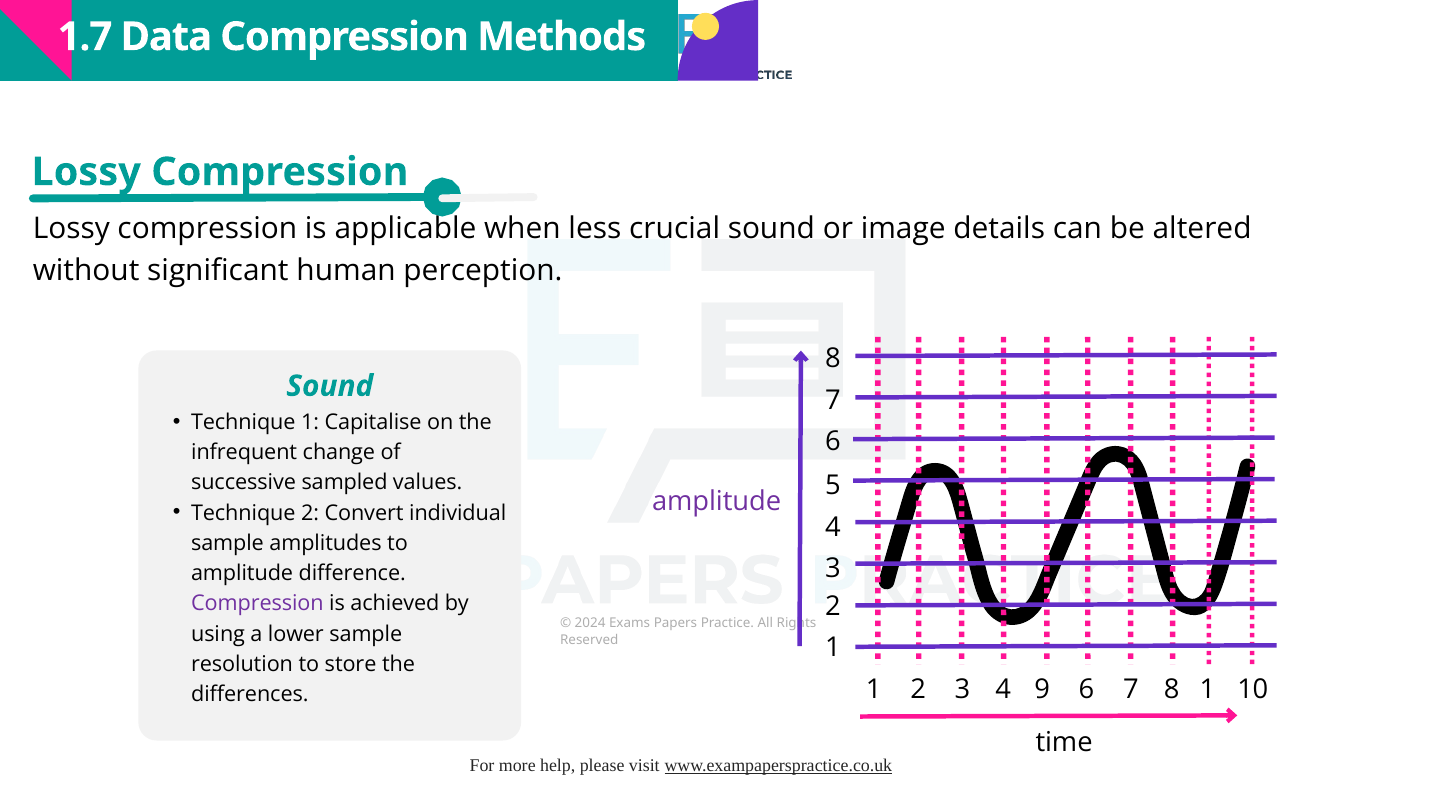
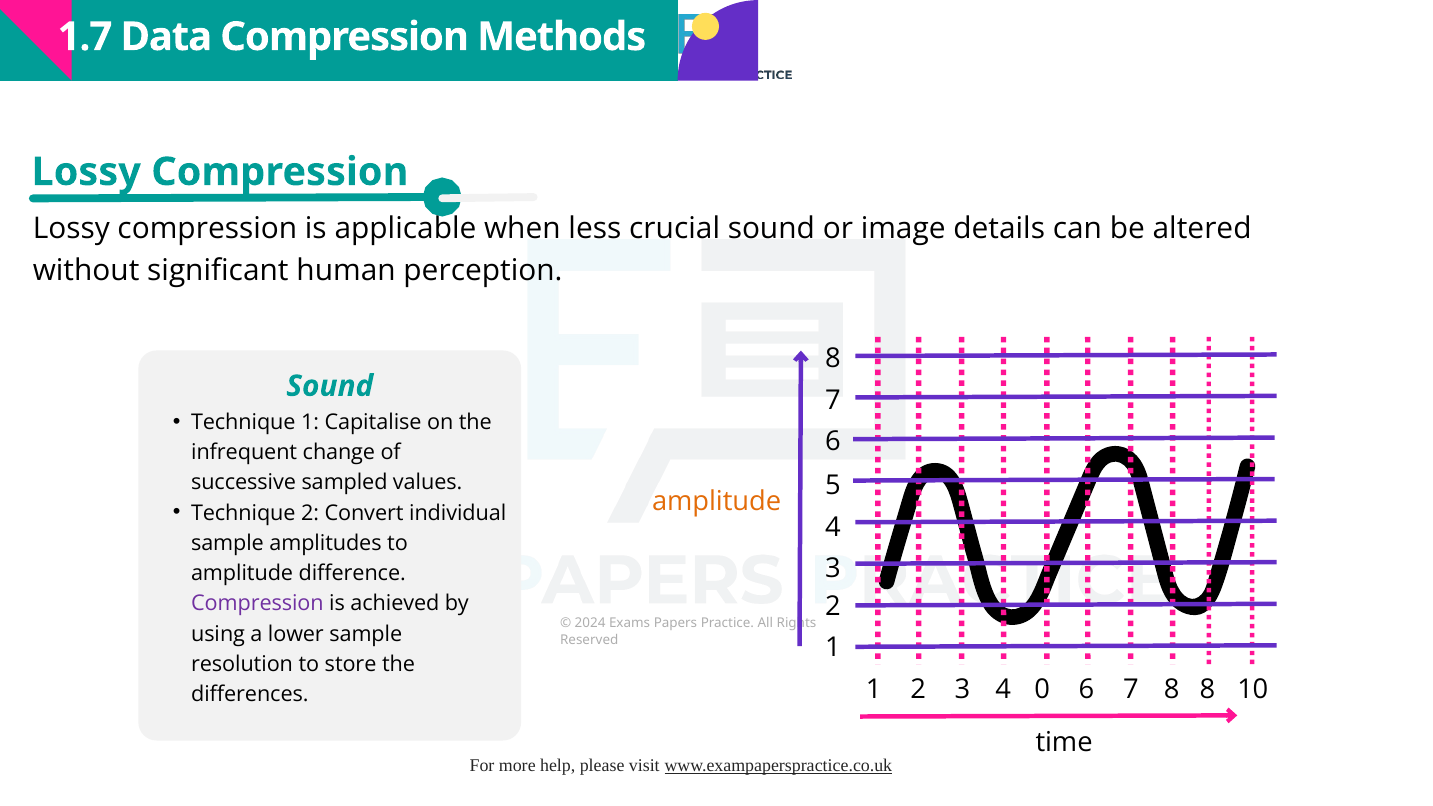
amplitude at (717, 502) colour: purple -> orange
9: 9 -> 0
8 1: 1 -> 8
